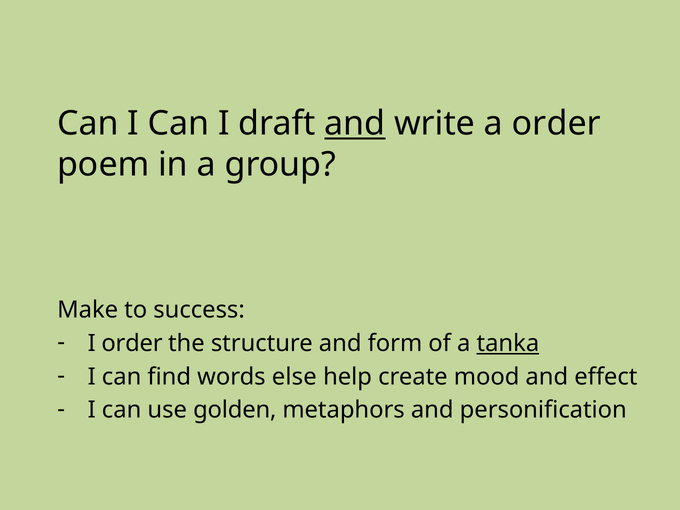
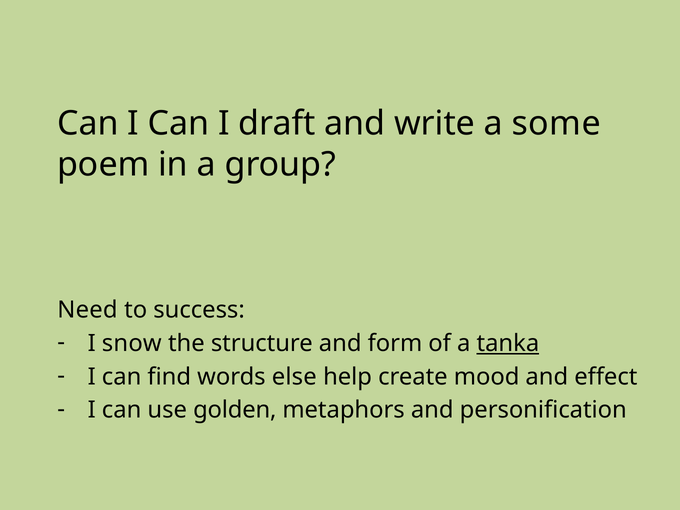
and at (355, 124) underline: present -> none
a order: order -> some
Make: Make -> Need
I order: order -> snow
